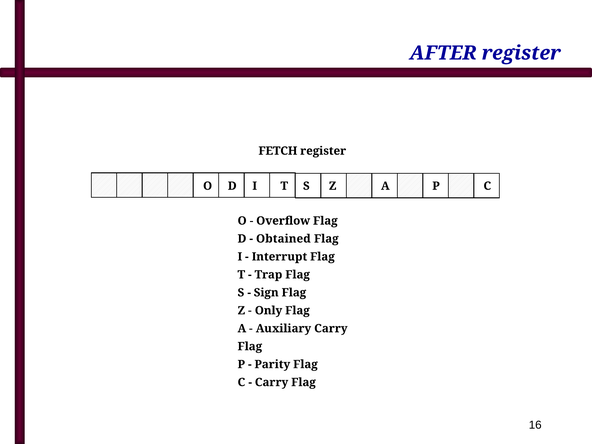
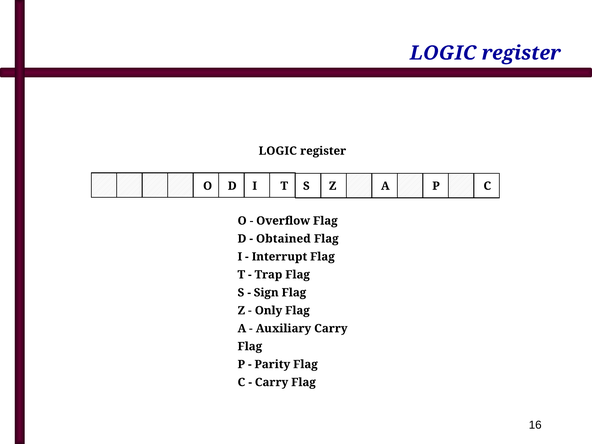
AFTER at (443, 53): AFTER -> LOGIC
FETCH at (278, 151): FETCH -> LOGIC
